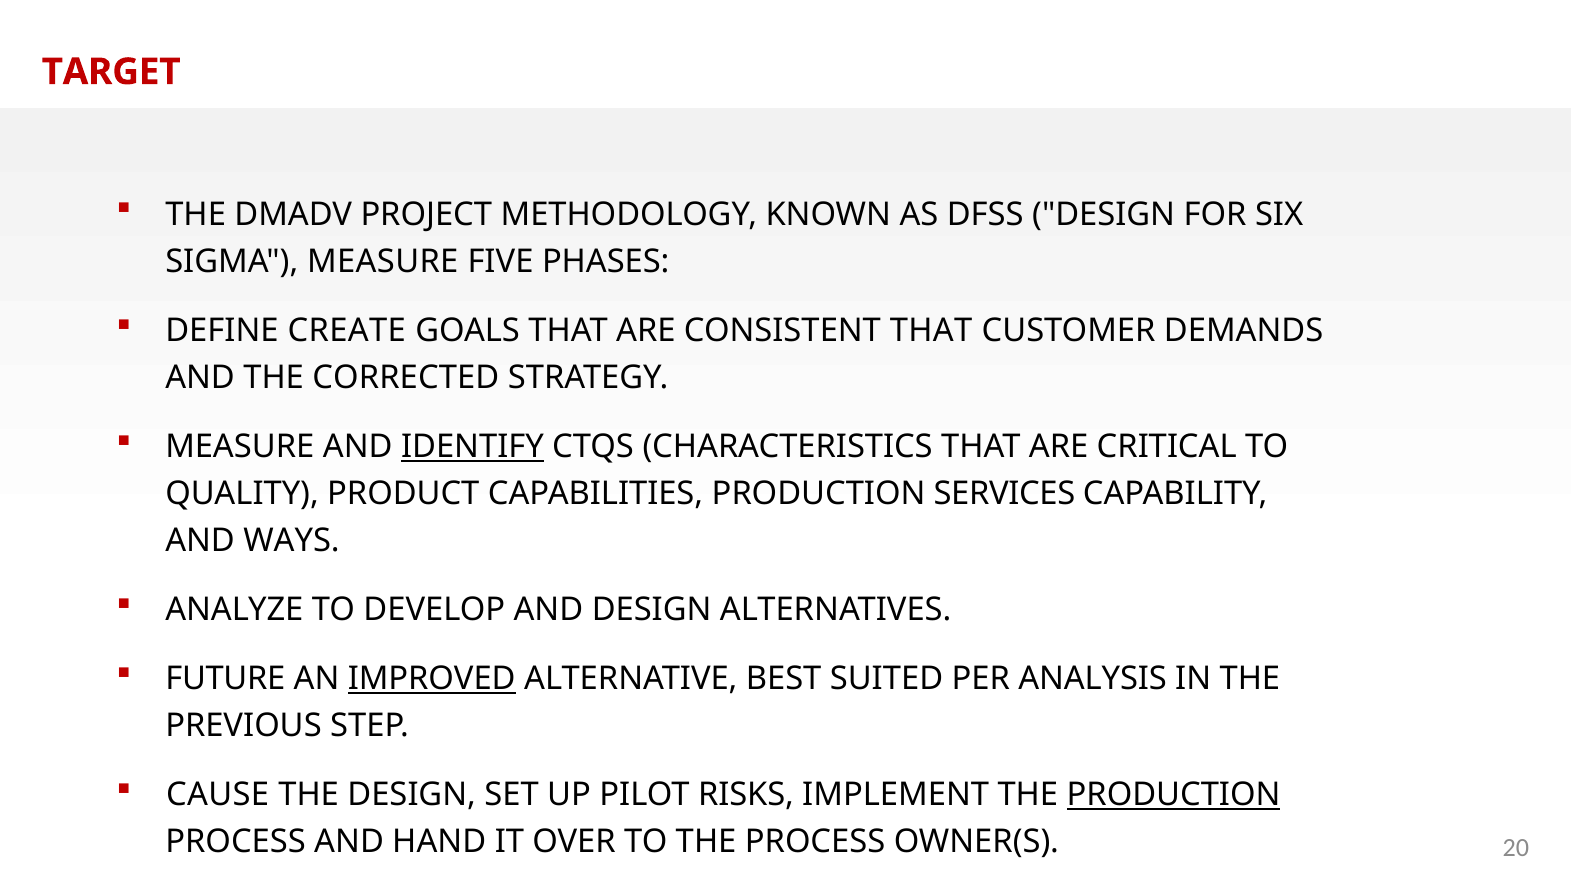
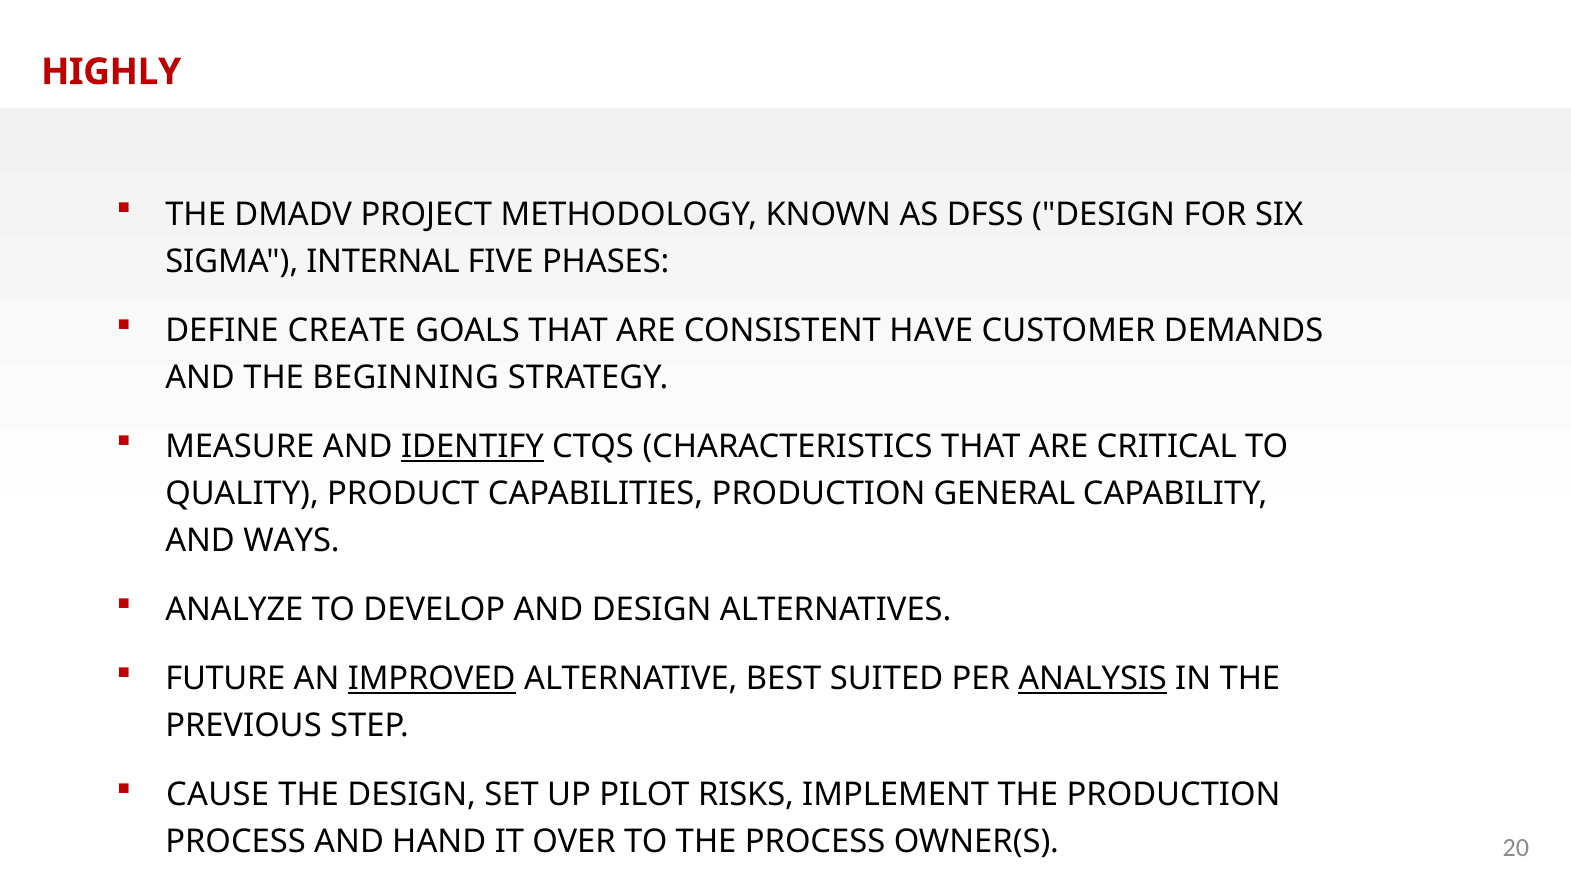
TARGET: TARGET -> HIGHLY
SIGMA MEASURE: MEASURE -> INTERNAL
CONSISTENT THAT: THAT -> HAVE
CORRECTED: CORRECTED -> BEGINNING
SERVICES: SERVICES -> GENERAL
ANALYSIS underline: none -> present
PRODUCTION at (1174, 795) underline: present -> none
